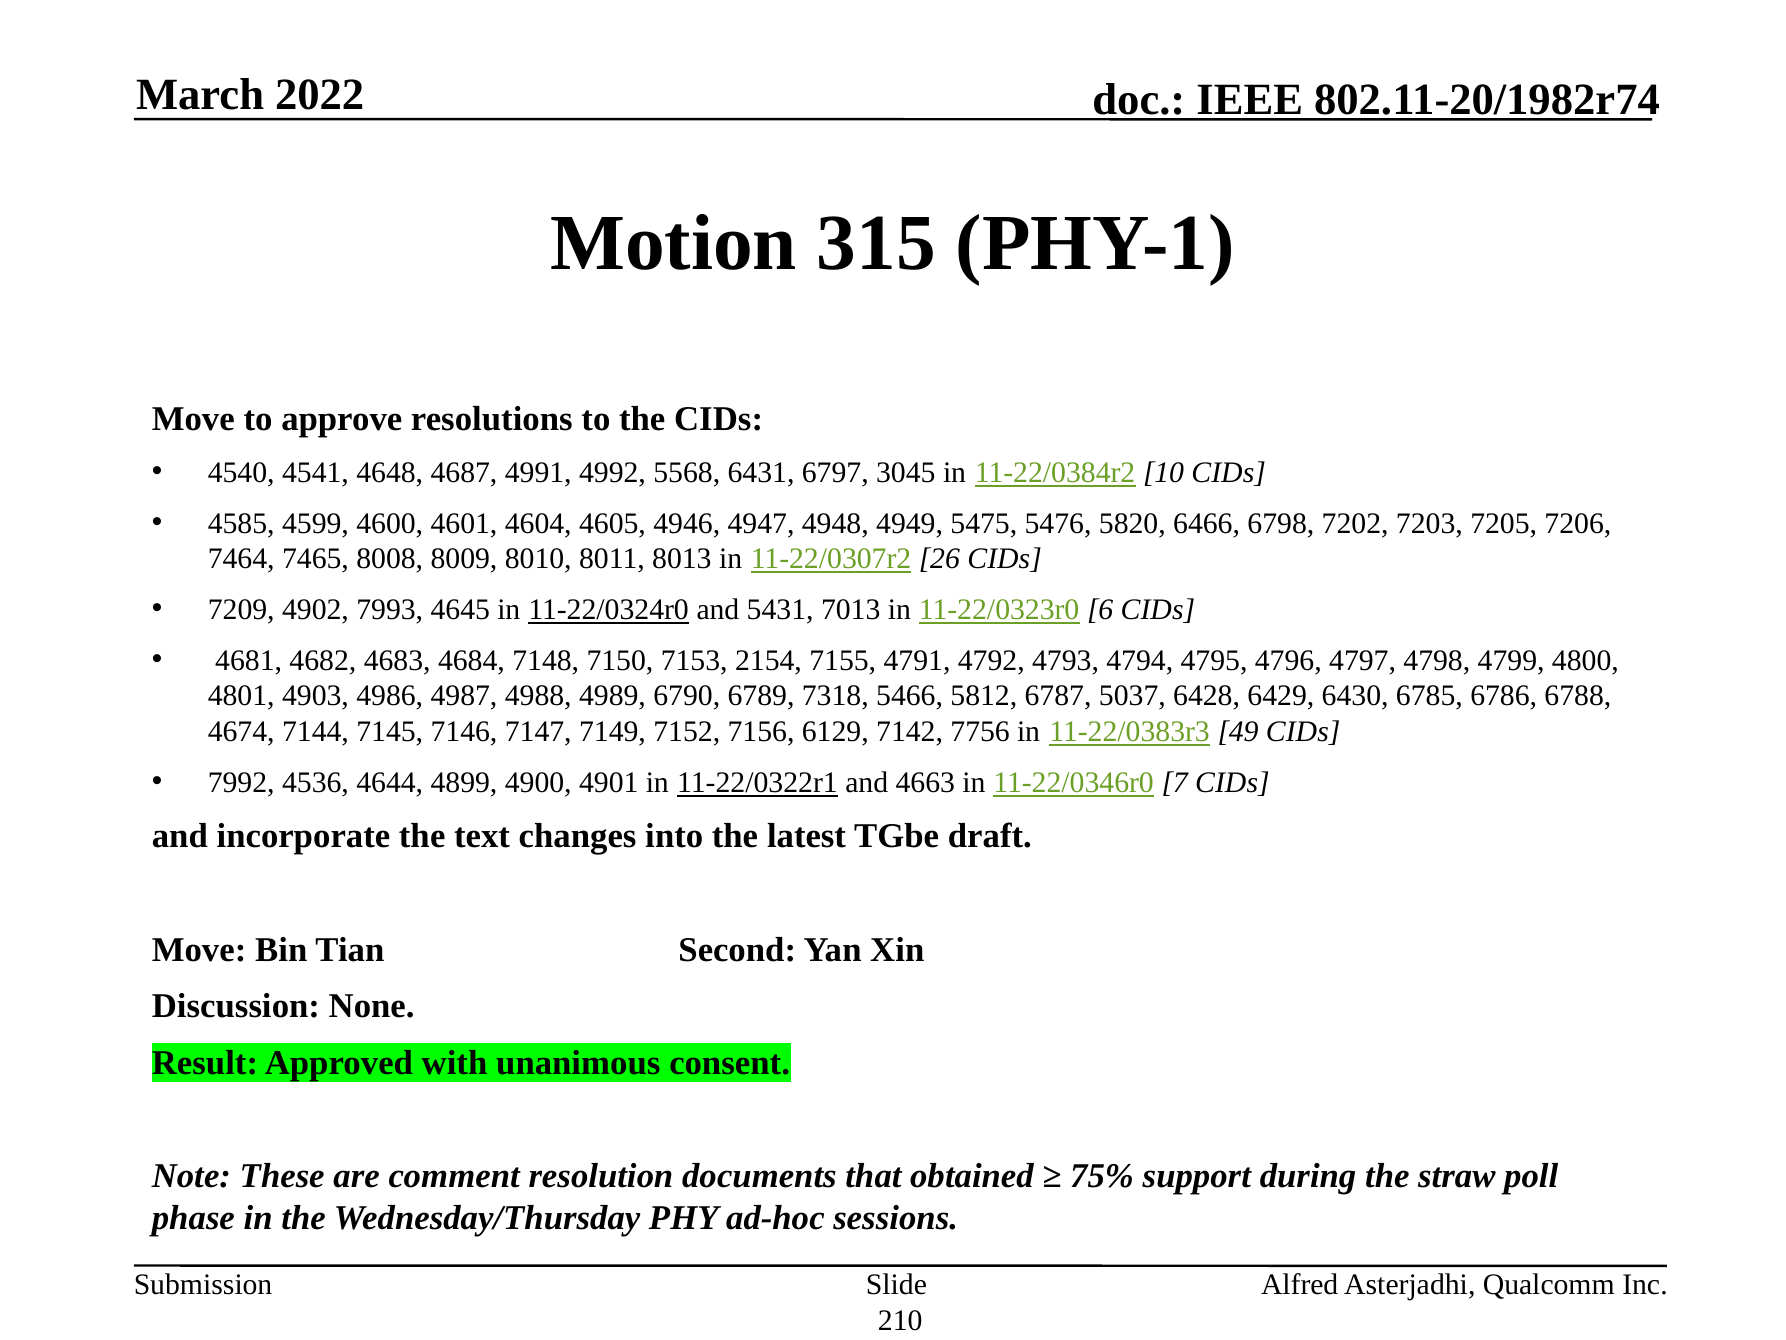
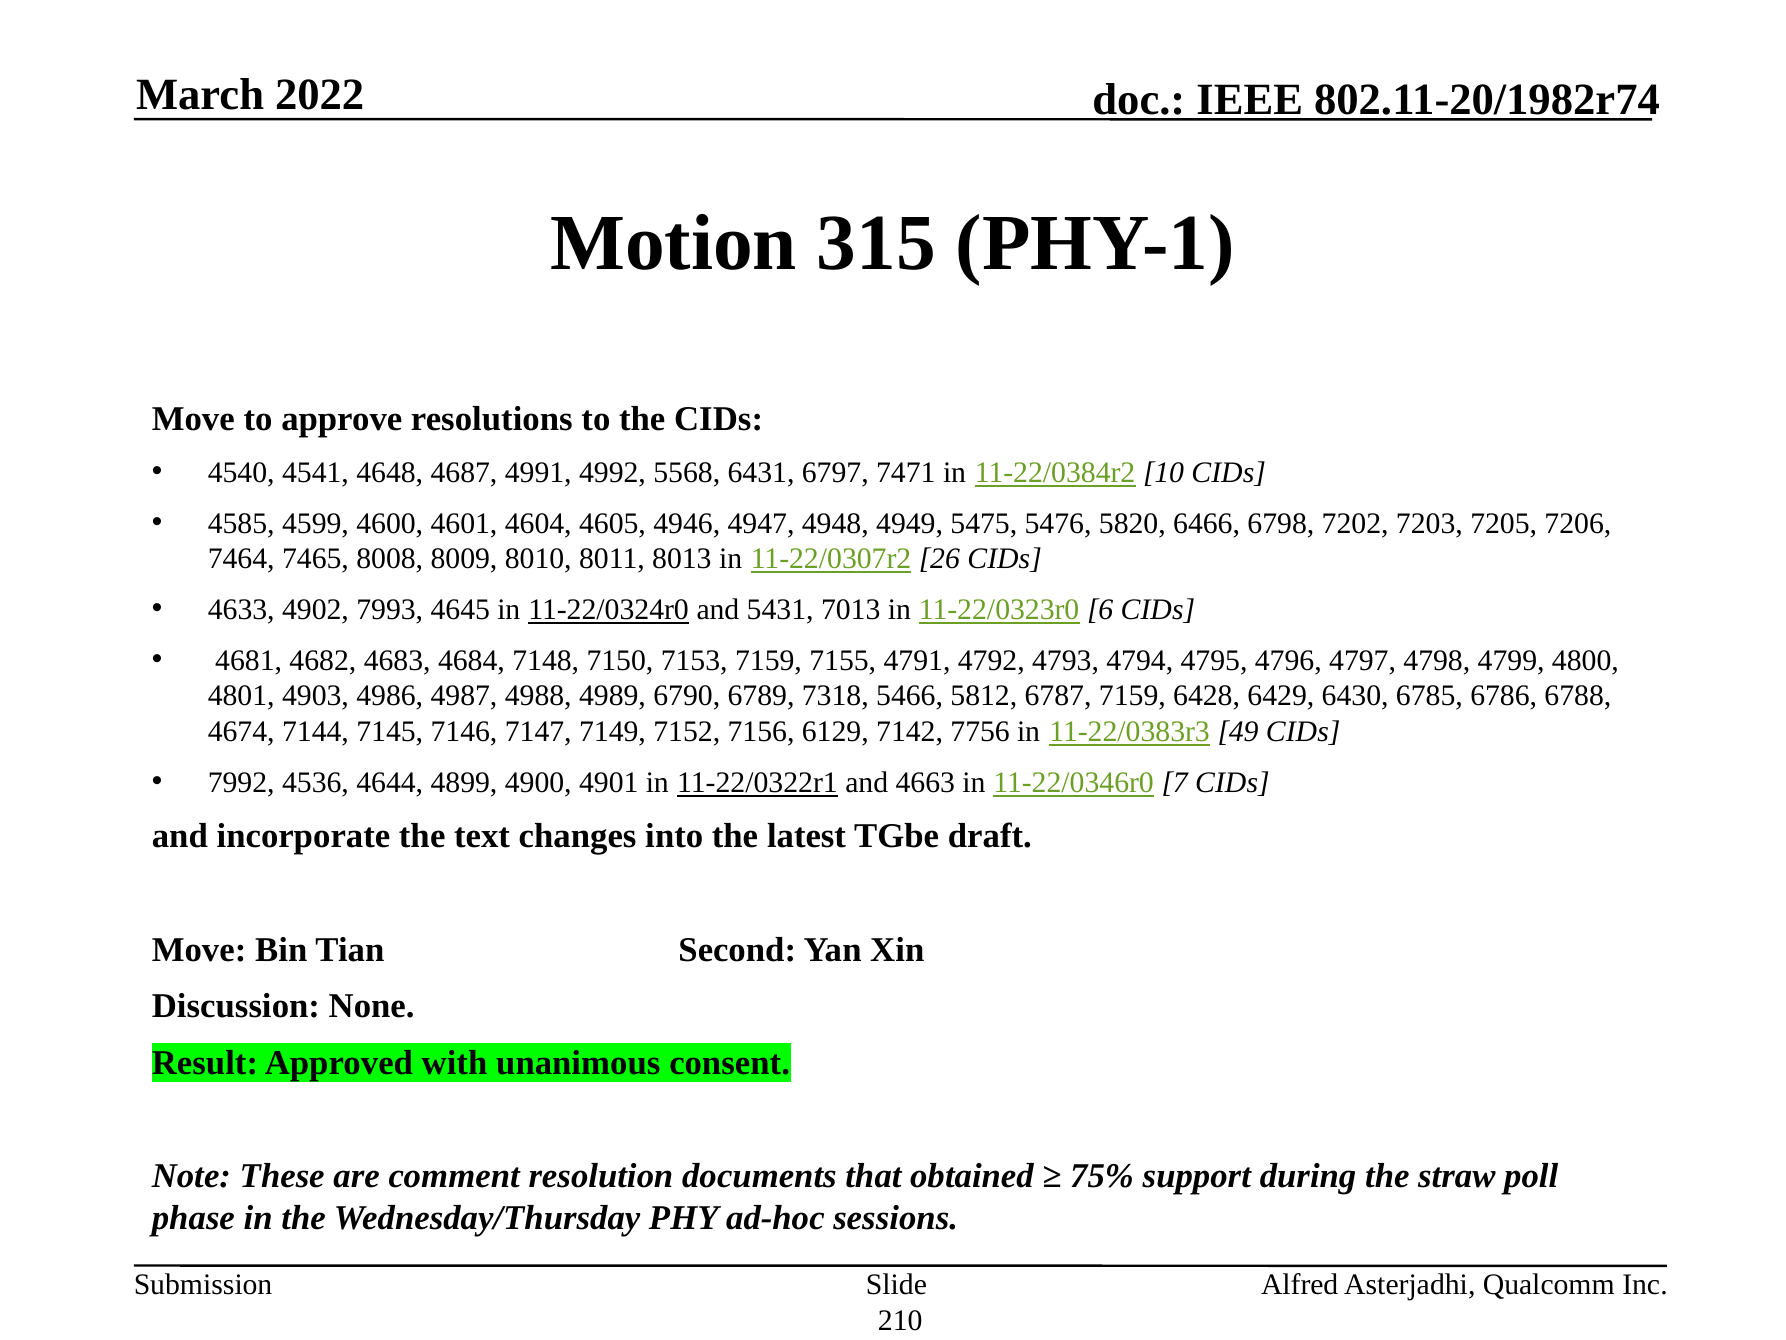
3045: 3045 -> 7471
7209: 7209 -> 4633
7153 2154: 2154 -> 7159
6787 5037: 5037 -> 7159
